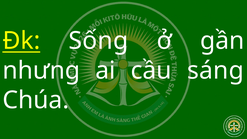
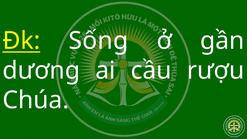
nhưng: nhưng -> dương
sáng: sáng -> rượu
